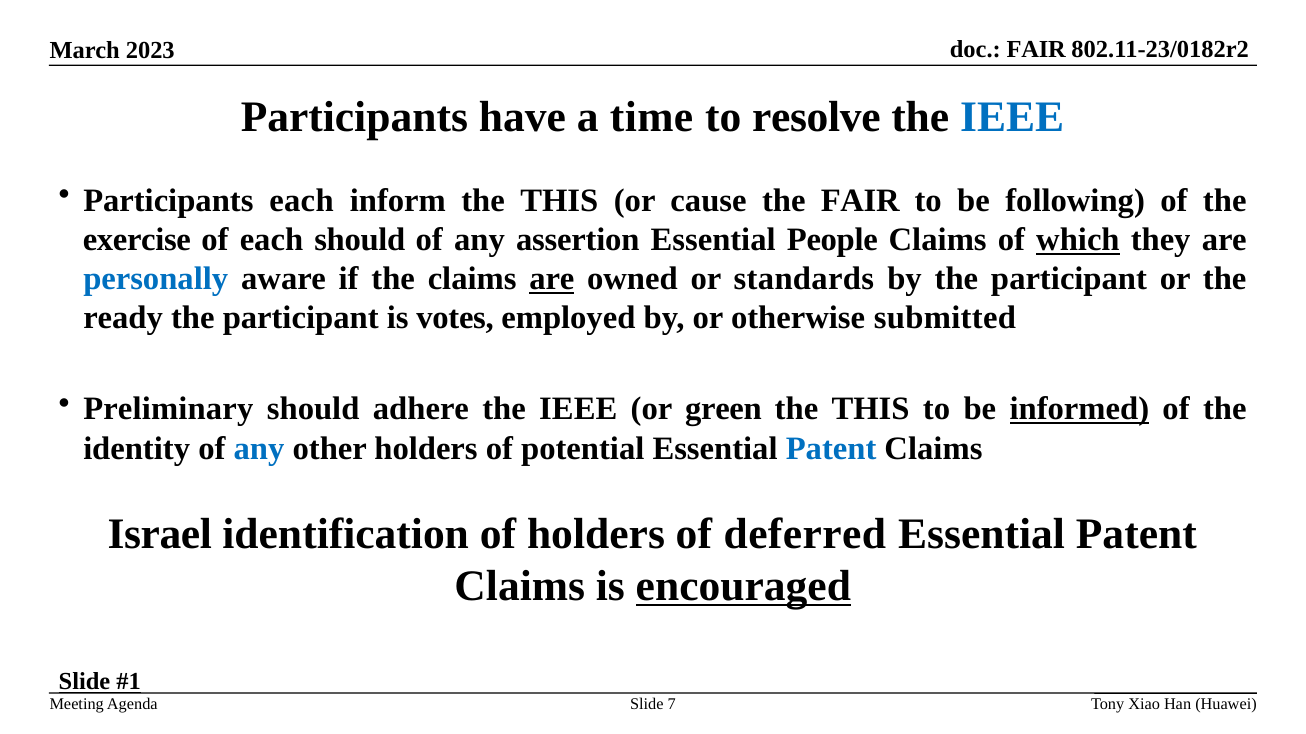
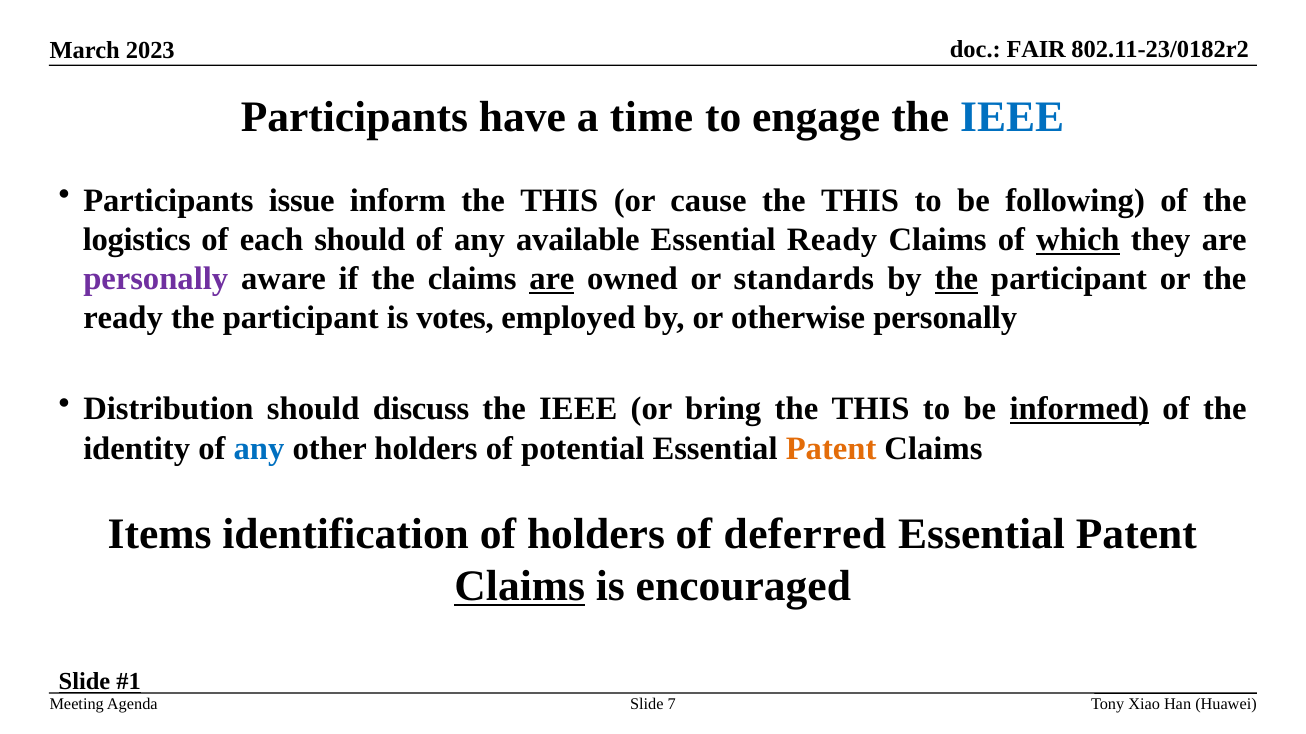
resolve: resolve -> engage
Participants each: each -> issue
cause the FAIR: FAIR -> THIS
exercise: exercise -> logistics
assertion: assertion -> available
Essential People: People -> Ready
personally at (156, 279) colour: blue -> purple
the at (956, 279) underline: none -> present
otherwise submitted: submitted -> personally
Preliminary: Preliminary -> Distribution
adhere: adhere -> discuss
green: green -> bring
Patent at (831, 449) colour: blue -> orange
Israel: Israel -> Items
Claims at (520, 587) underline: none -> present
encouraged underline: present -> none
